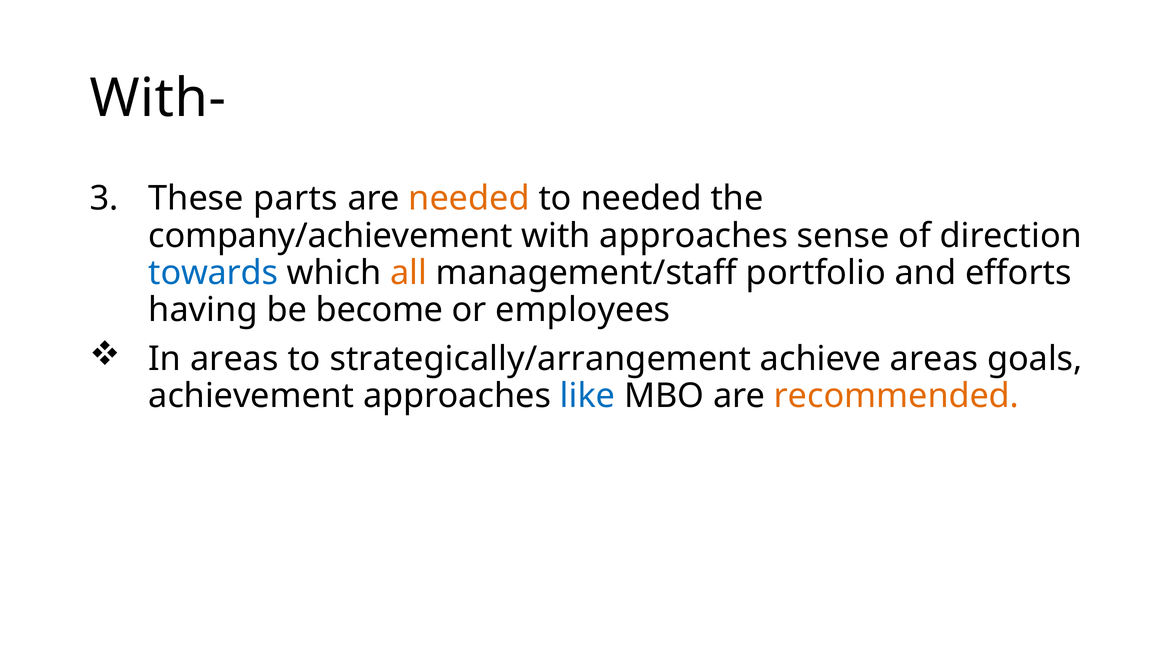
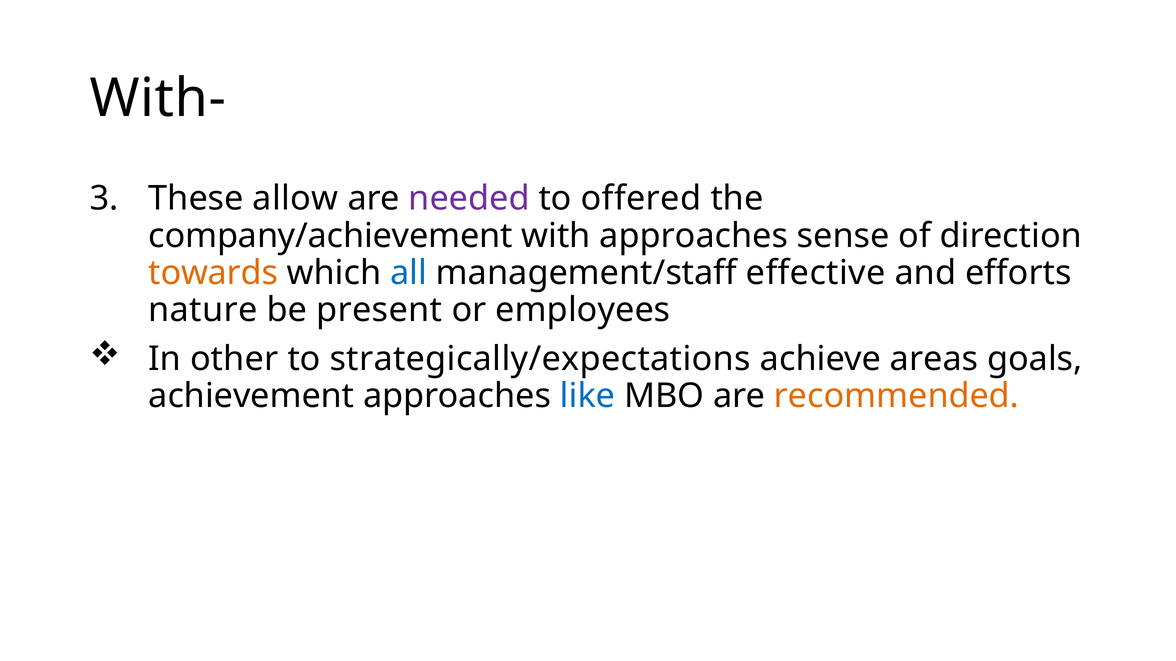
parts: parts -> allow
needed at (469, 199) colour: orange -> purple
to needed: needed -> offered
towards colour: blue -> orange
all colour: orange -> blue
portfolio: portfolio -> effective
having: having -> nature
become: become -> present
In areas: areas -> other
strategically/arrangement: strategically/arrangement -> strategically/expectations
